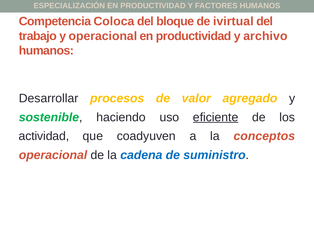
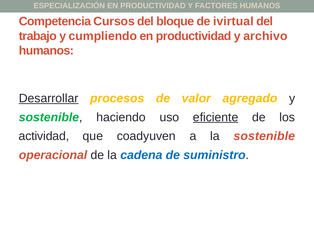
Coloca: Coloca -> Cursos
y operacional: operacional -> cumpliendo
Desarrollar underline: none -> present
la conceptos: conceptos -> sostenible
